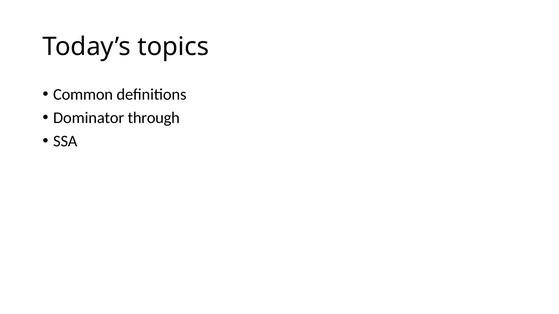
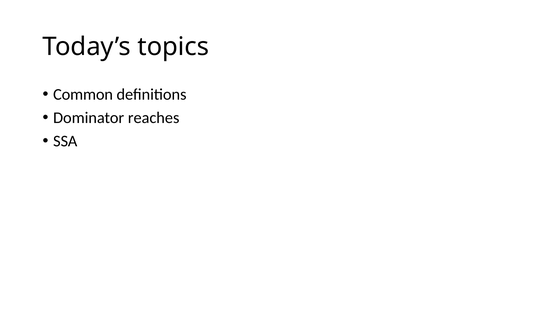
through: through -> reaches
